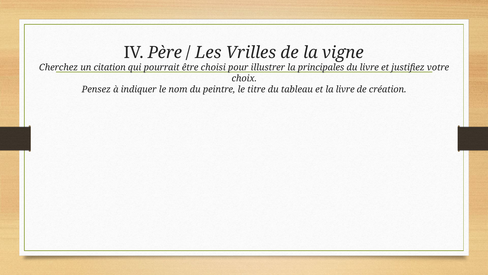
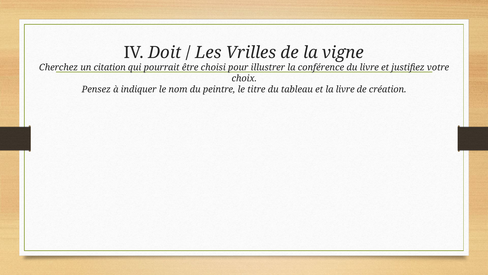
Père: Père -> Doit
principales: principales -> conférence
